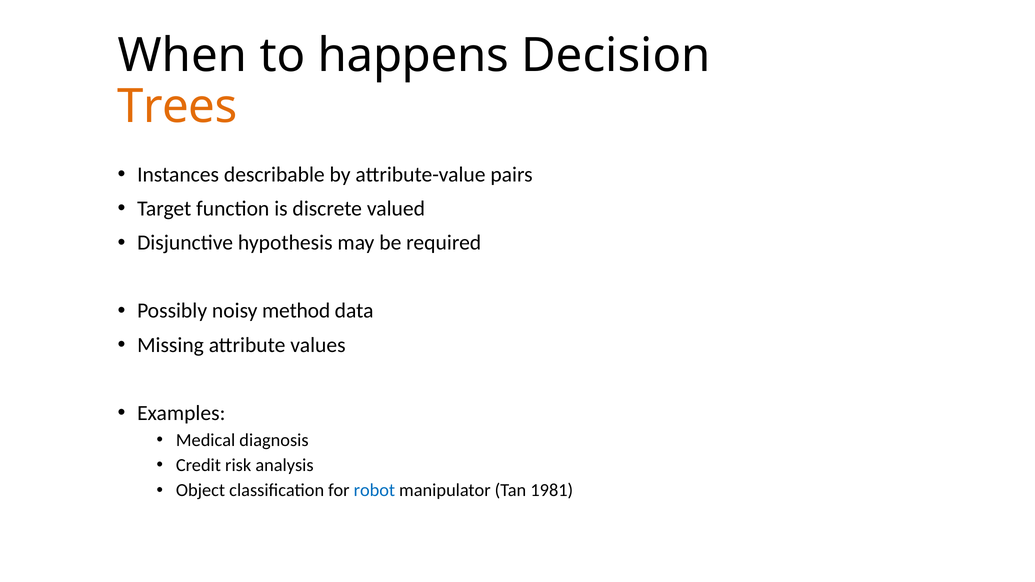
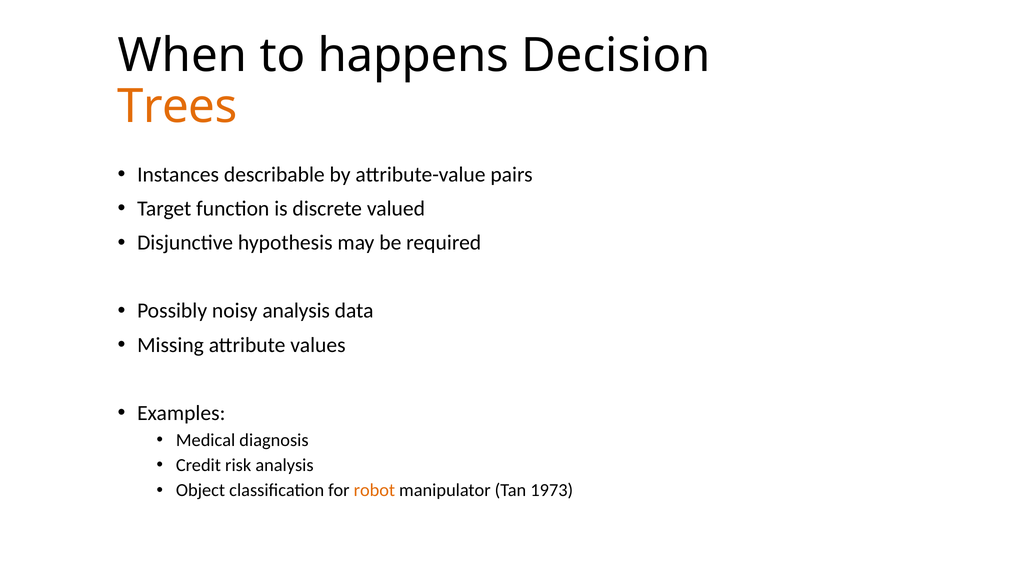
noisy method: method -> analysis
robot colour: blue -> orange
1981: 1981 -> 1973
